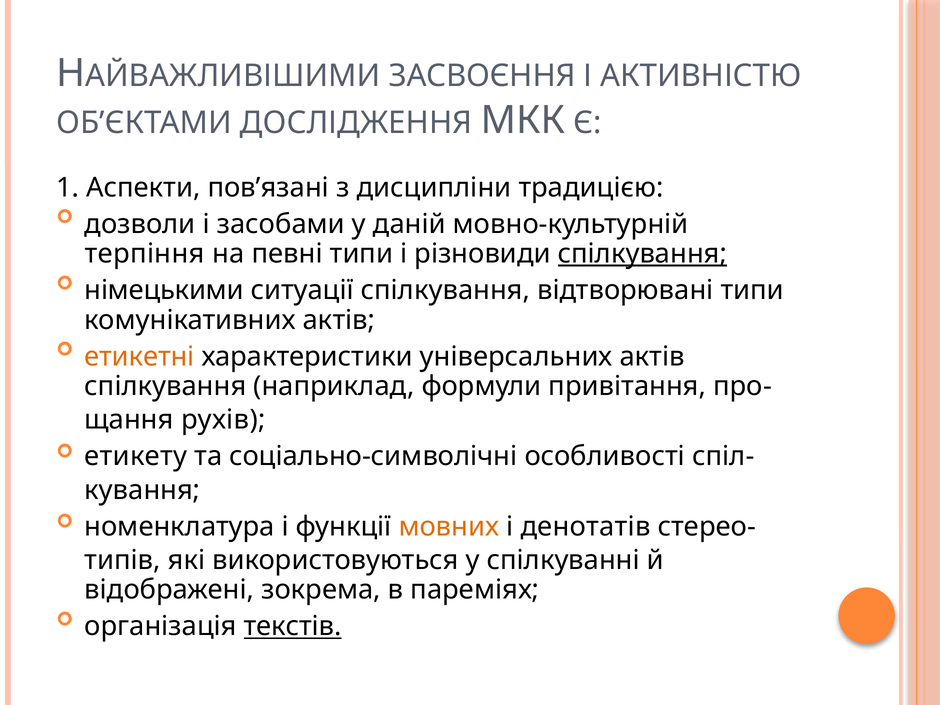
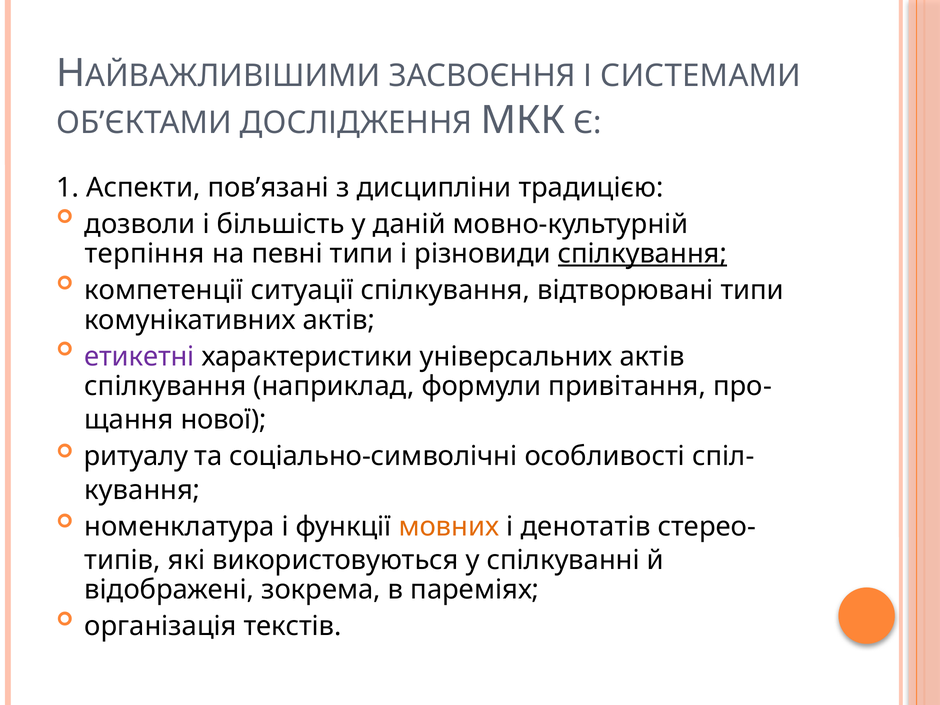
АКТИВНІСТЮ: АКТИВНІСТЮ -> СИСТЕМАМИ
засобами: засобами -> більшість
німецькими: німецькими -> компетенції
етикетні colour: orange -> purple
рухів: рухів -> нової
етикету: етикету -> ритуалу
текстів underline: present -> none
